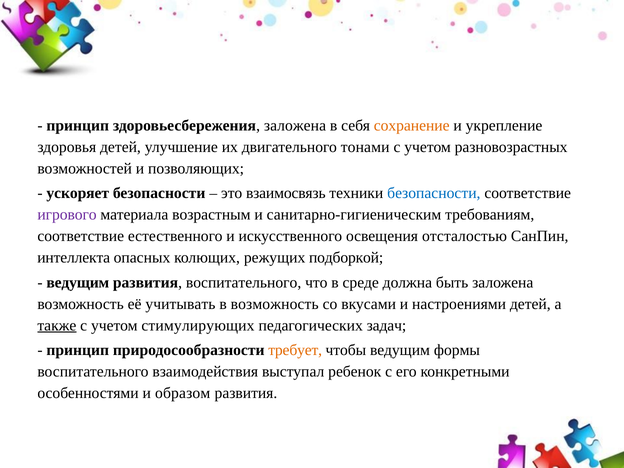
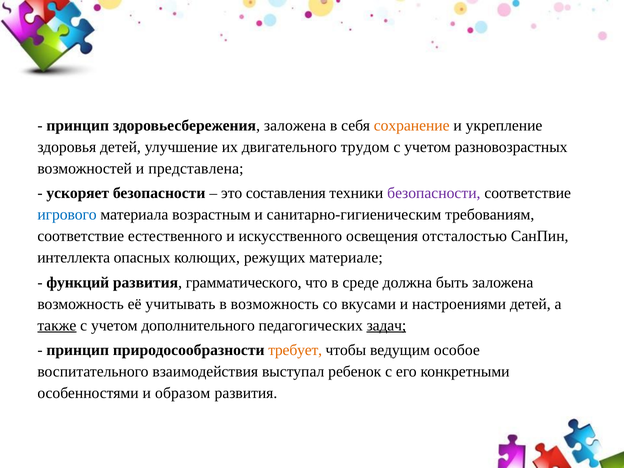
тонами: тонами -> трудом
позволяющих: позволяющих -> представлена
взаимосвязь: взаимосвязь -> составления
безопасности at (434, 193) colour: blue -> purple
игрового colour: purple -> blue
подборкой: подборкой -> материале
ведущим at (78, 282): ведущим -> функций
развития воспитательного: воспитательного -> грамматического
стимулирующих: стимулирующих -> дополнительного
задач underline: none -> present
формы: формы -> особое
